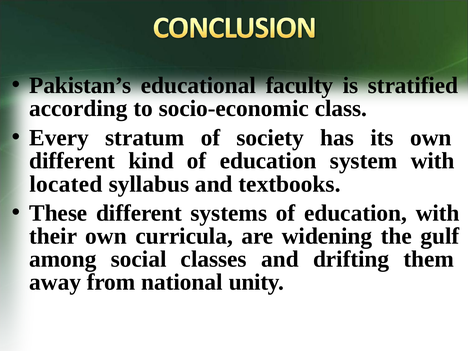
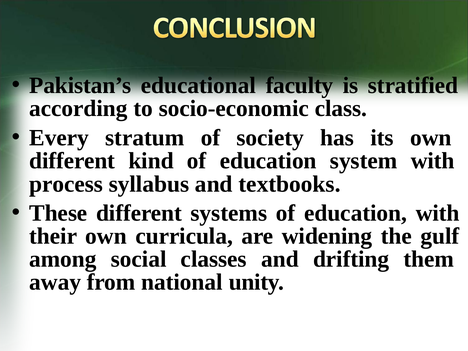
located: located -> process
